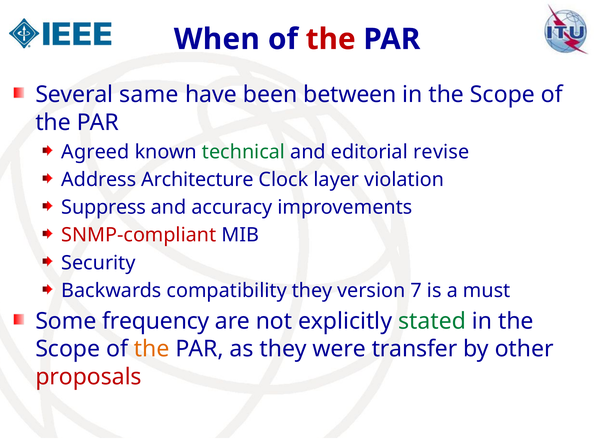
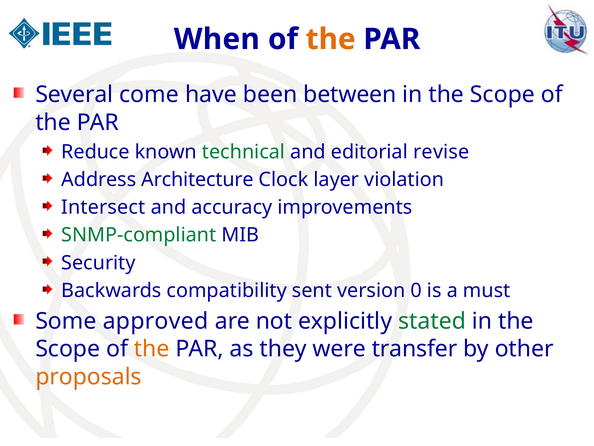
the at (331, 39) colour: red -> orange
same: same -> come
Agreed: Agreed -> Reduce
Suppress: Suppress -> Intersect
SNMP-compliant colour: red -> green
compatibility they: they -> sent
7: 7 -> 0
frequency: frequency -> approved
proposals colour: red -> orange
